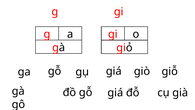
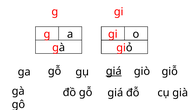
giá at (114, 71) underline: none -> present
